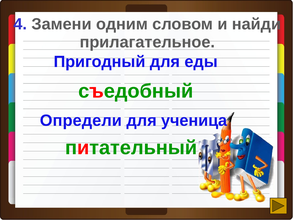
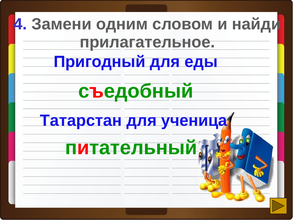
Определи: Определи -> Татарстан
